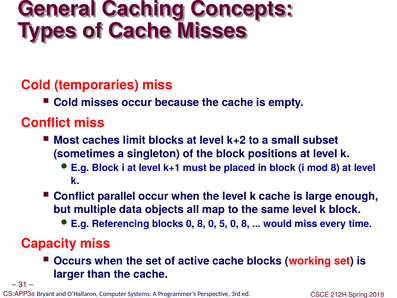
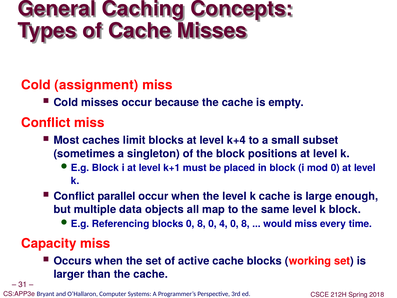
temporaries: temporaries -> assignment
k+2: k+2 -> k+4
mod 8: 8 -> 0
5: 5 -> 4
